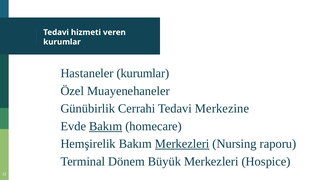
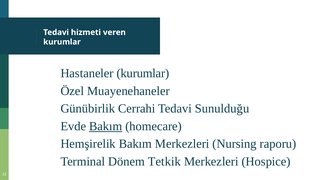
Merkezine: Merkezine -> Sunulduğu
Merkezleri at (182, 144) underline: present -> none
Büyük: Büyük -> Tetkik
